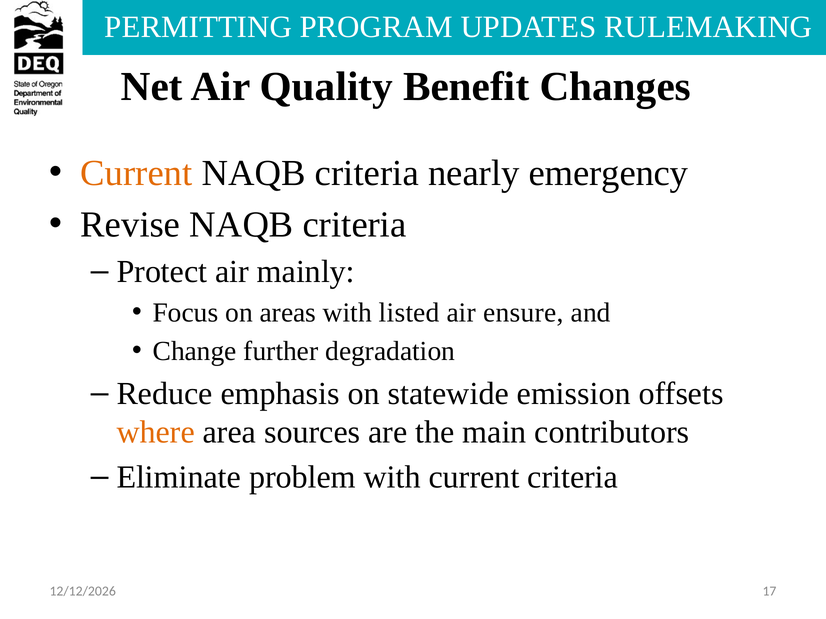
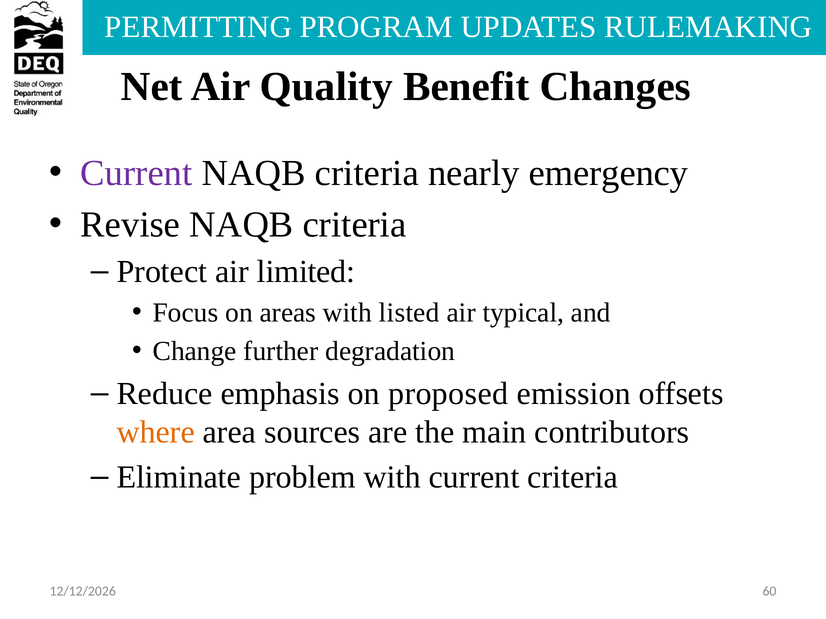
Current at (136, 173) colour: orange -> purple
mainly: mainly -> limited
ensure: ensure -> typical
statewide: statewide -> proposed
17: 17 -> 60
